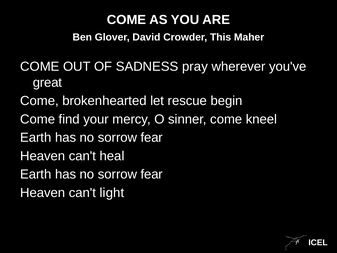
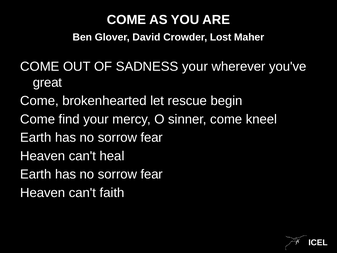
This: This -> Lost
SADNESS pray: pray -> your
light: light -> faith
